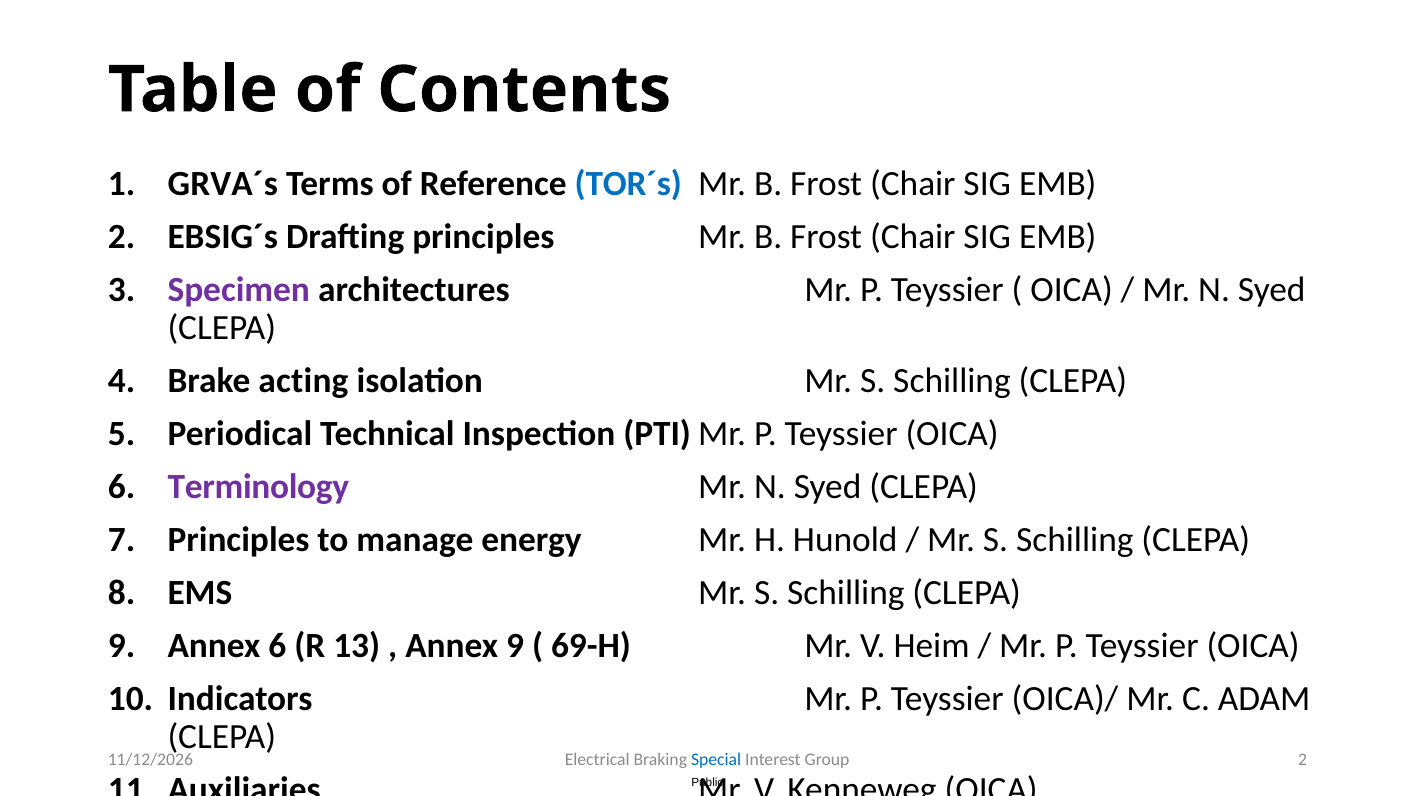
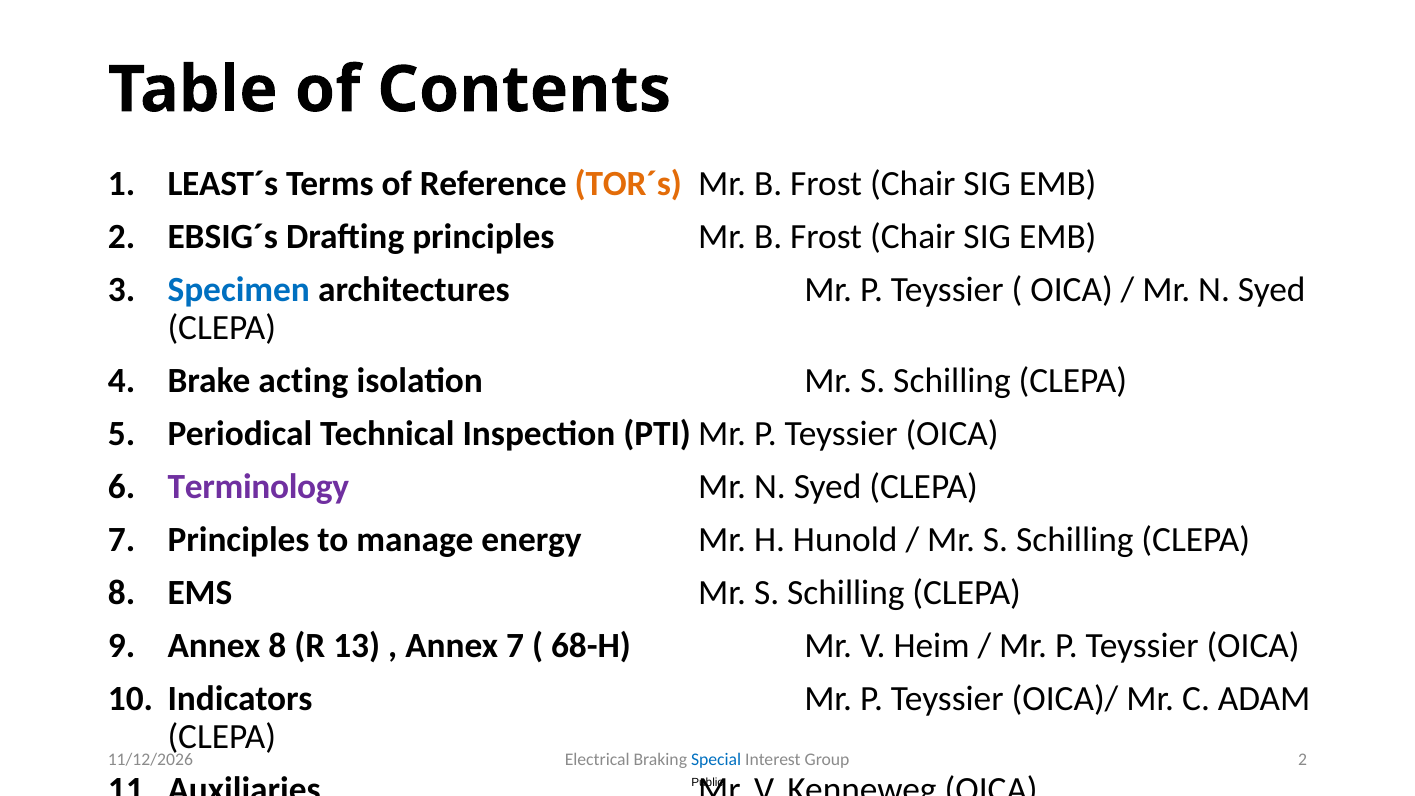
GRVA´s: GRVA´s -> LEAST´s
TOR´s colour: blue -> orange
Specimen colour: purple -> blue
Annex 6: 6 -> 8
Annex 9: 9 -> 7
69-H: 69-H -> 68-H
